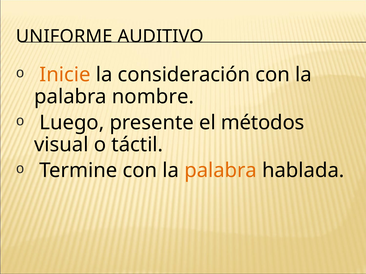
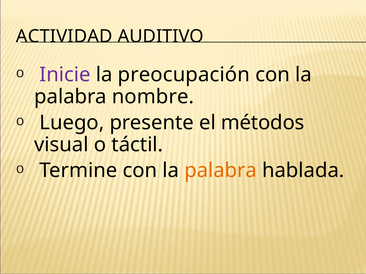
UNIFORME: UNIFORME -> ACTIVIDAD
Inicie colour: orange -> purple
consideración: consideración -> preocupación
